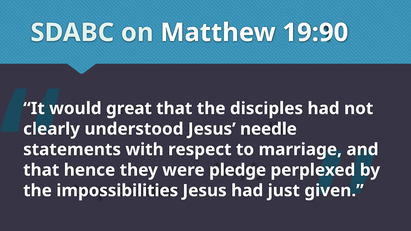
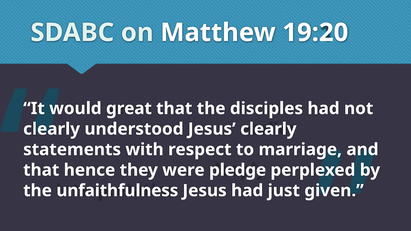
19:90: 19:90 -> 19:20
Jesus needle: needle -> clearly
impossibilities: impossibilities -> unfaithfulness
